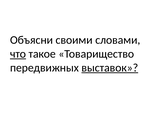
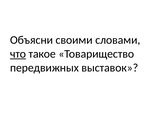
выставок underline: present -> none
